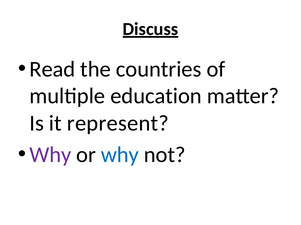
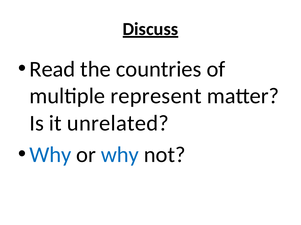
education: education -> represent
represent: represent -> unrelated
Why at (50, 155) colour: purple -> blue
